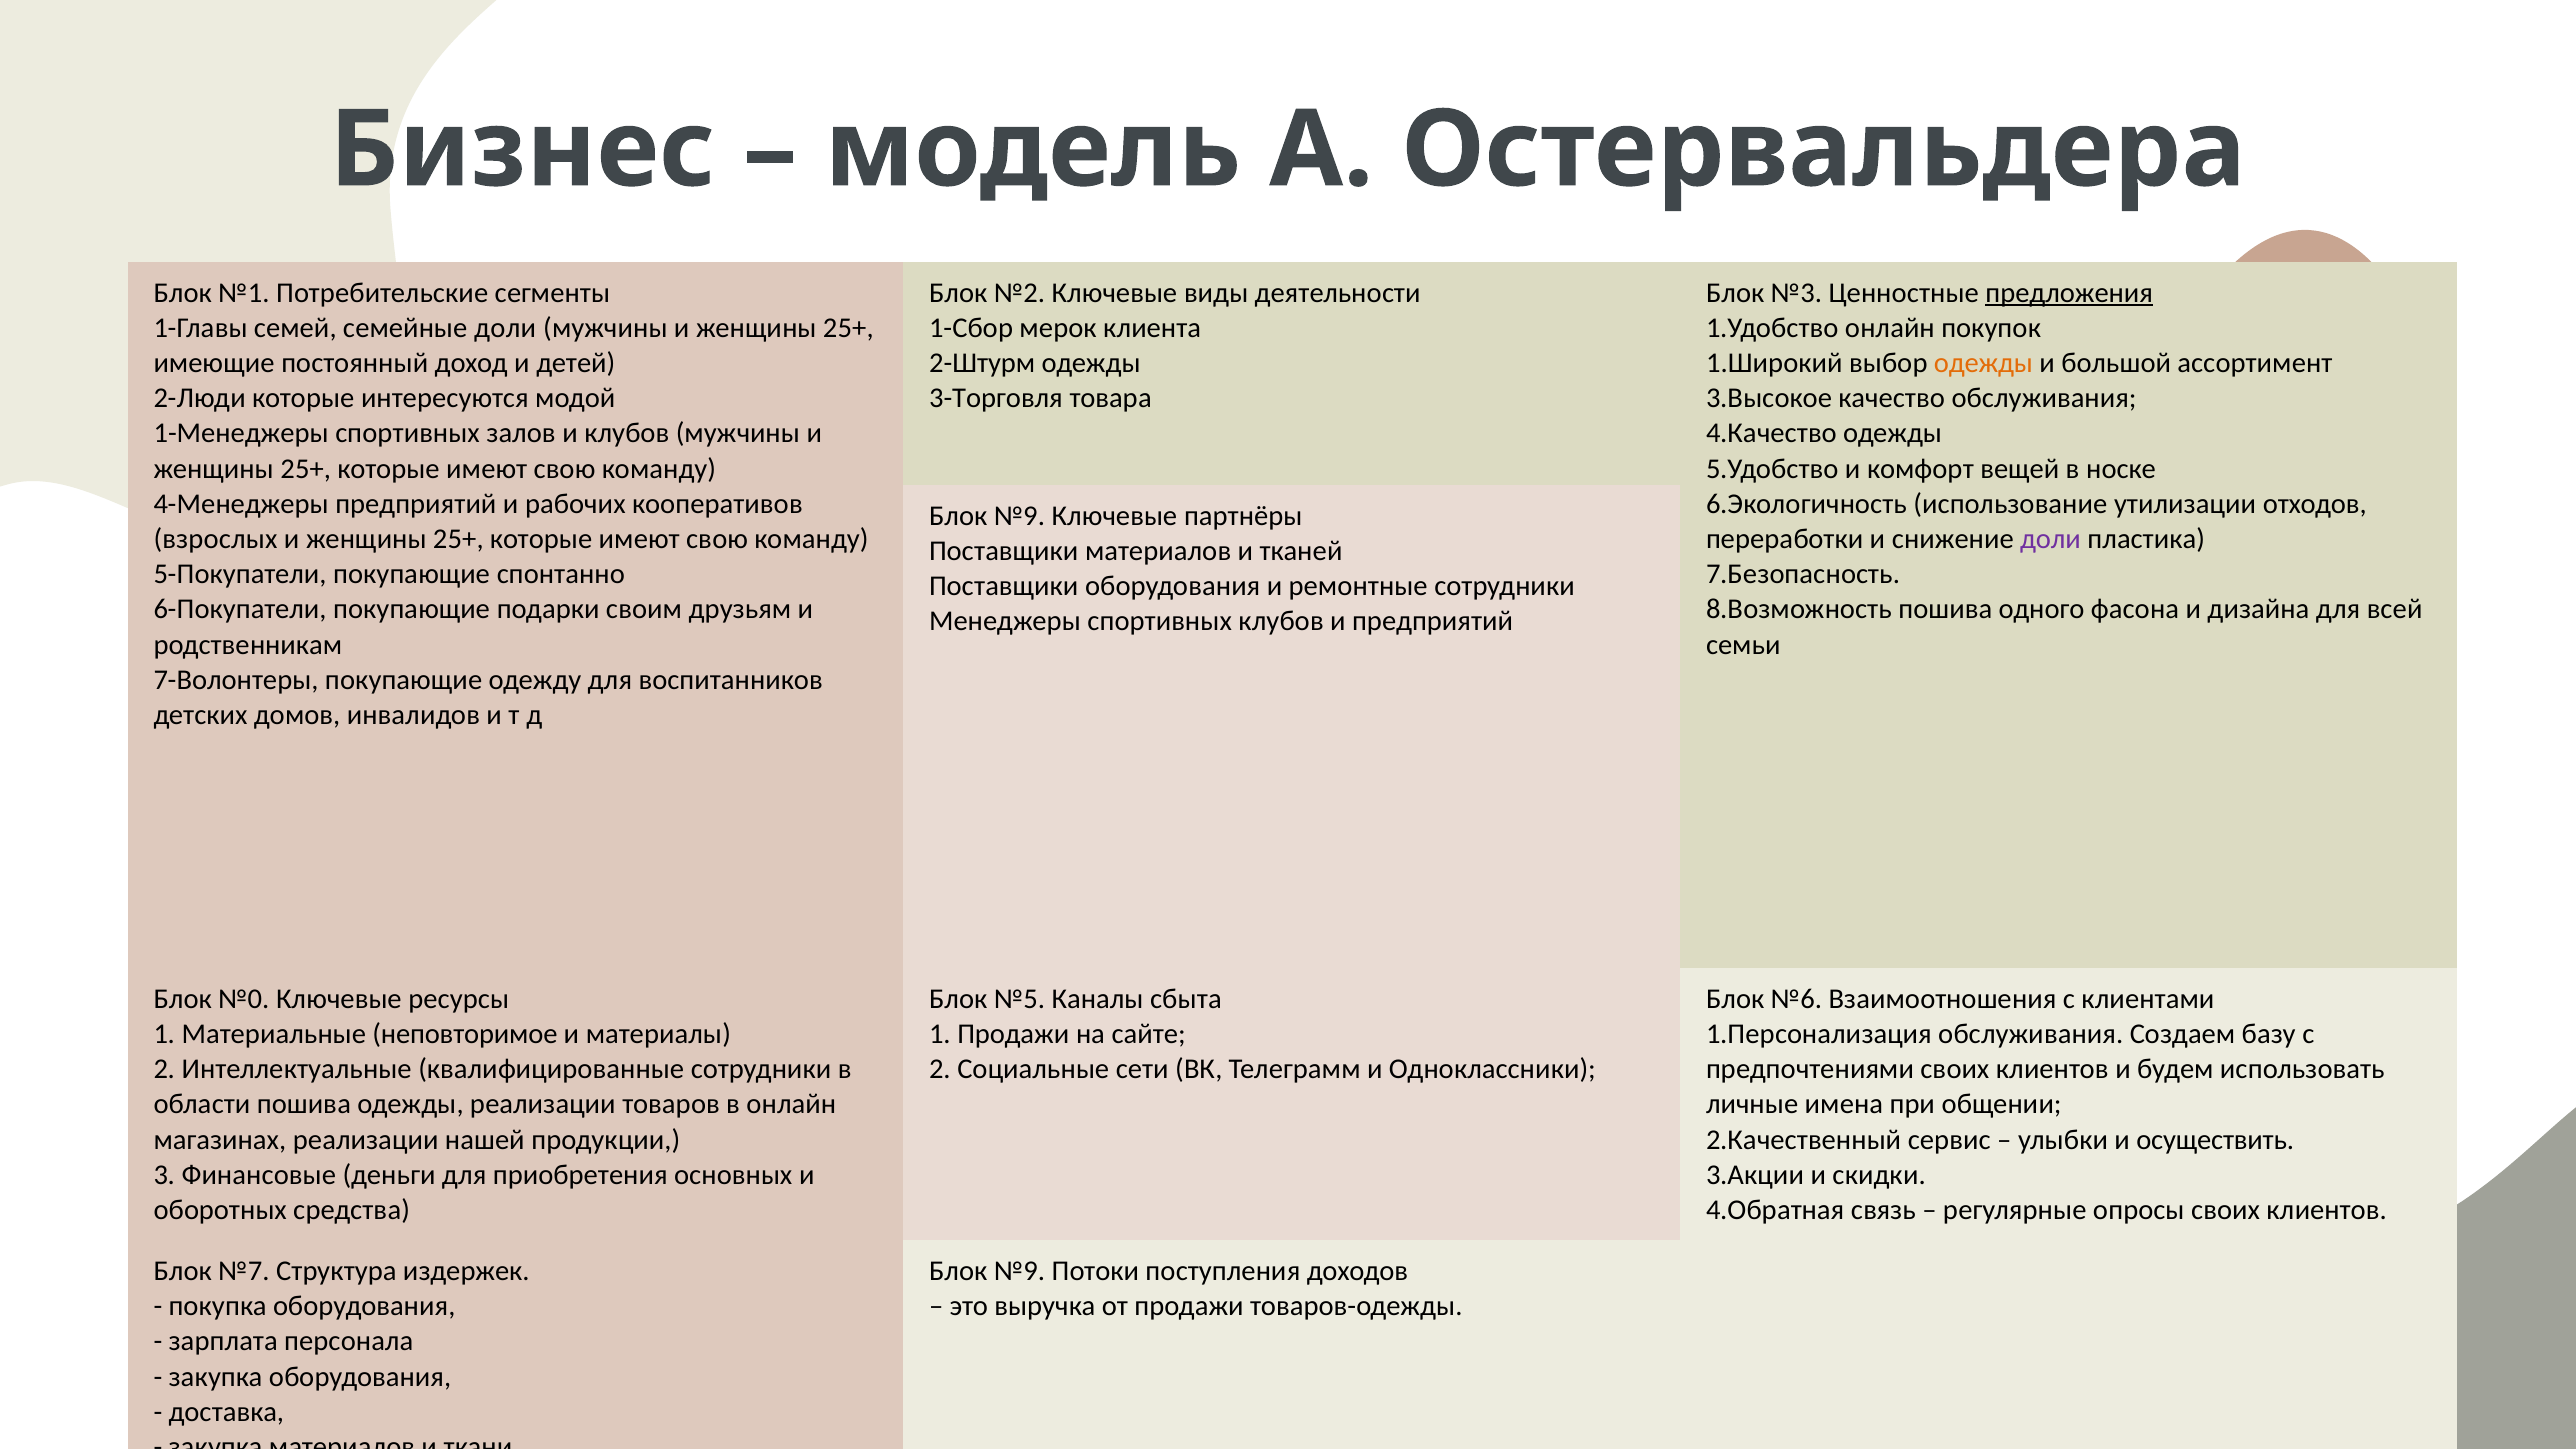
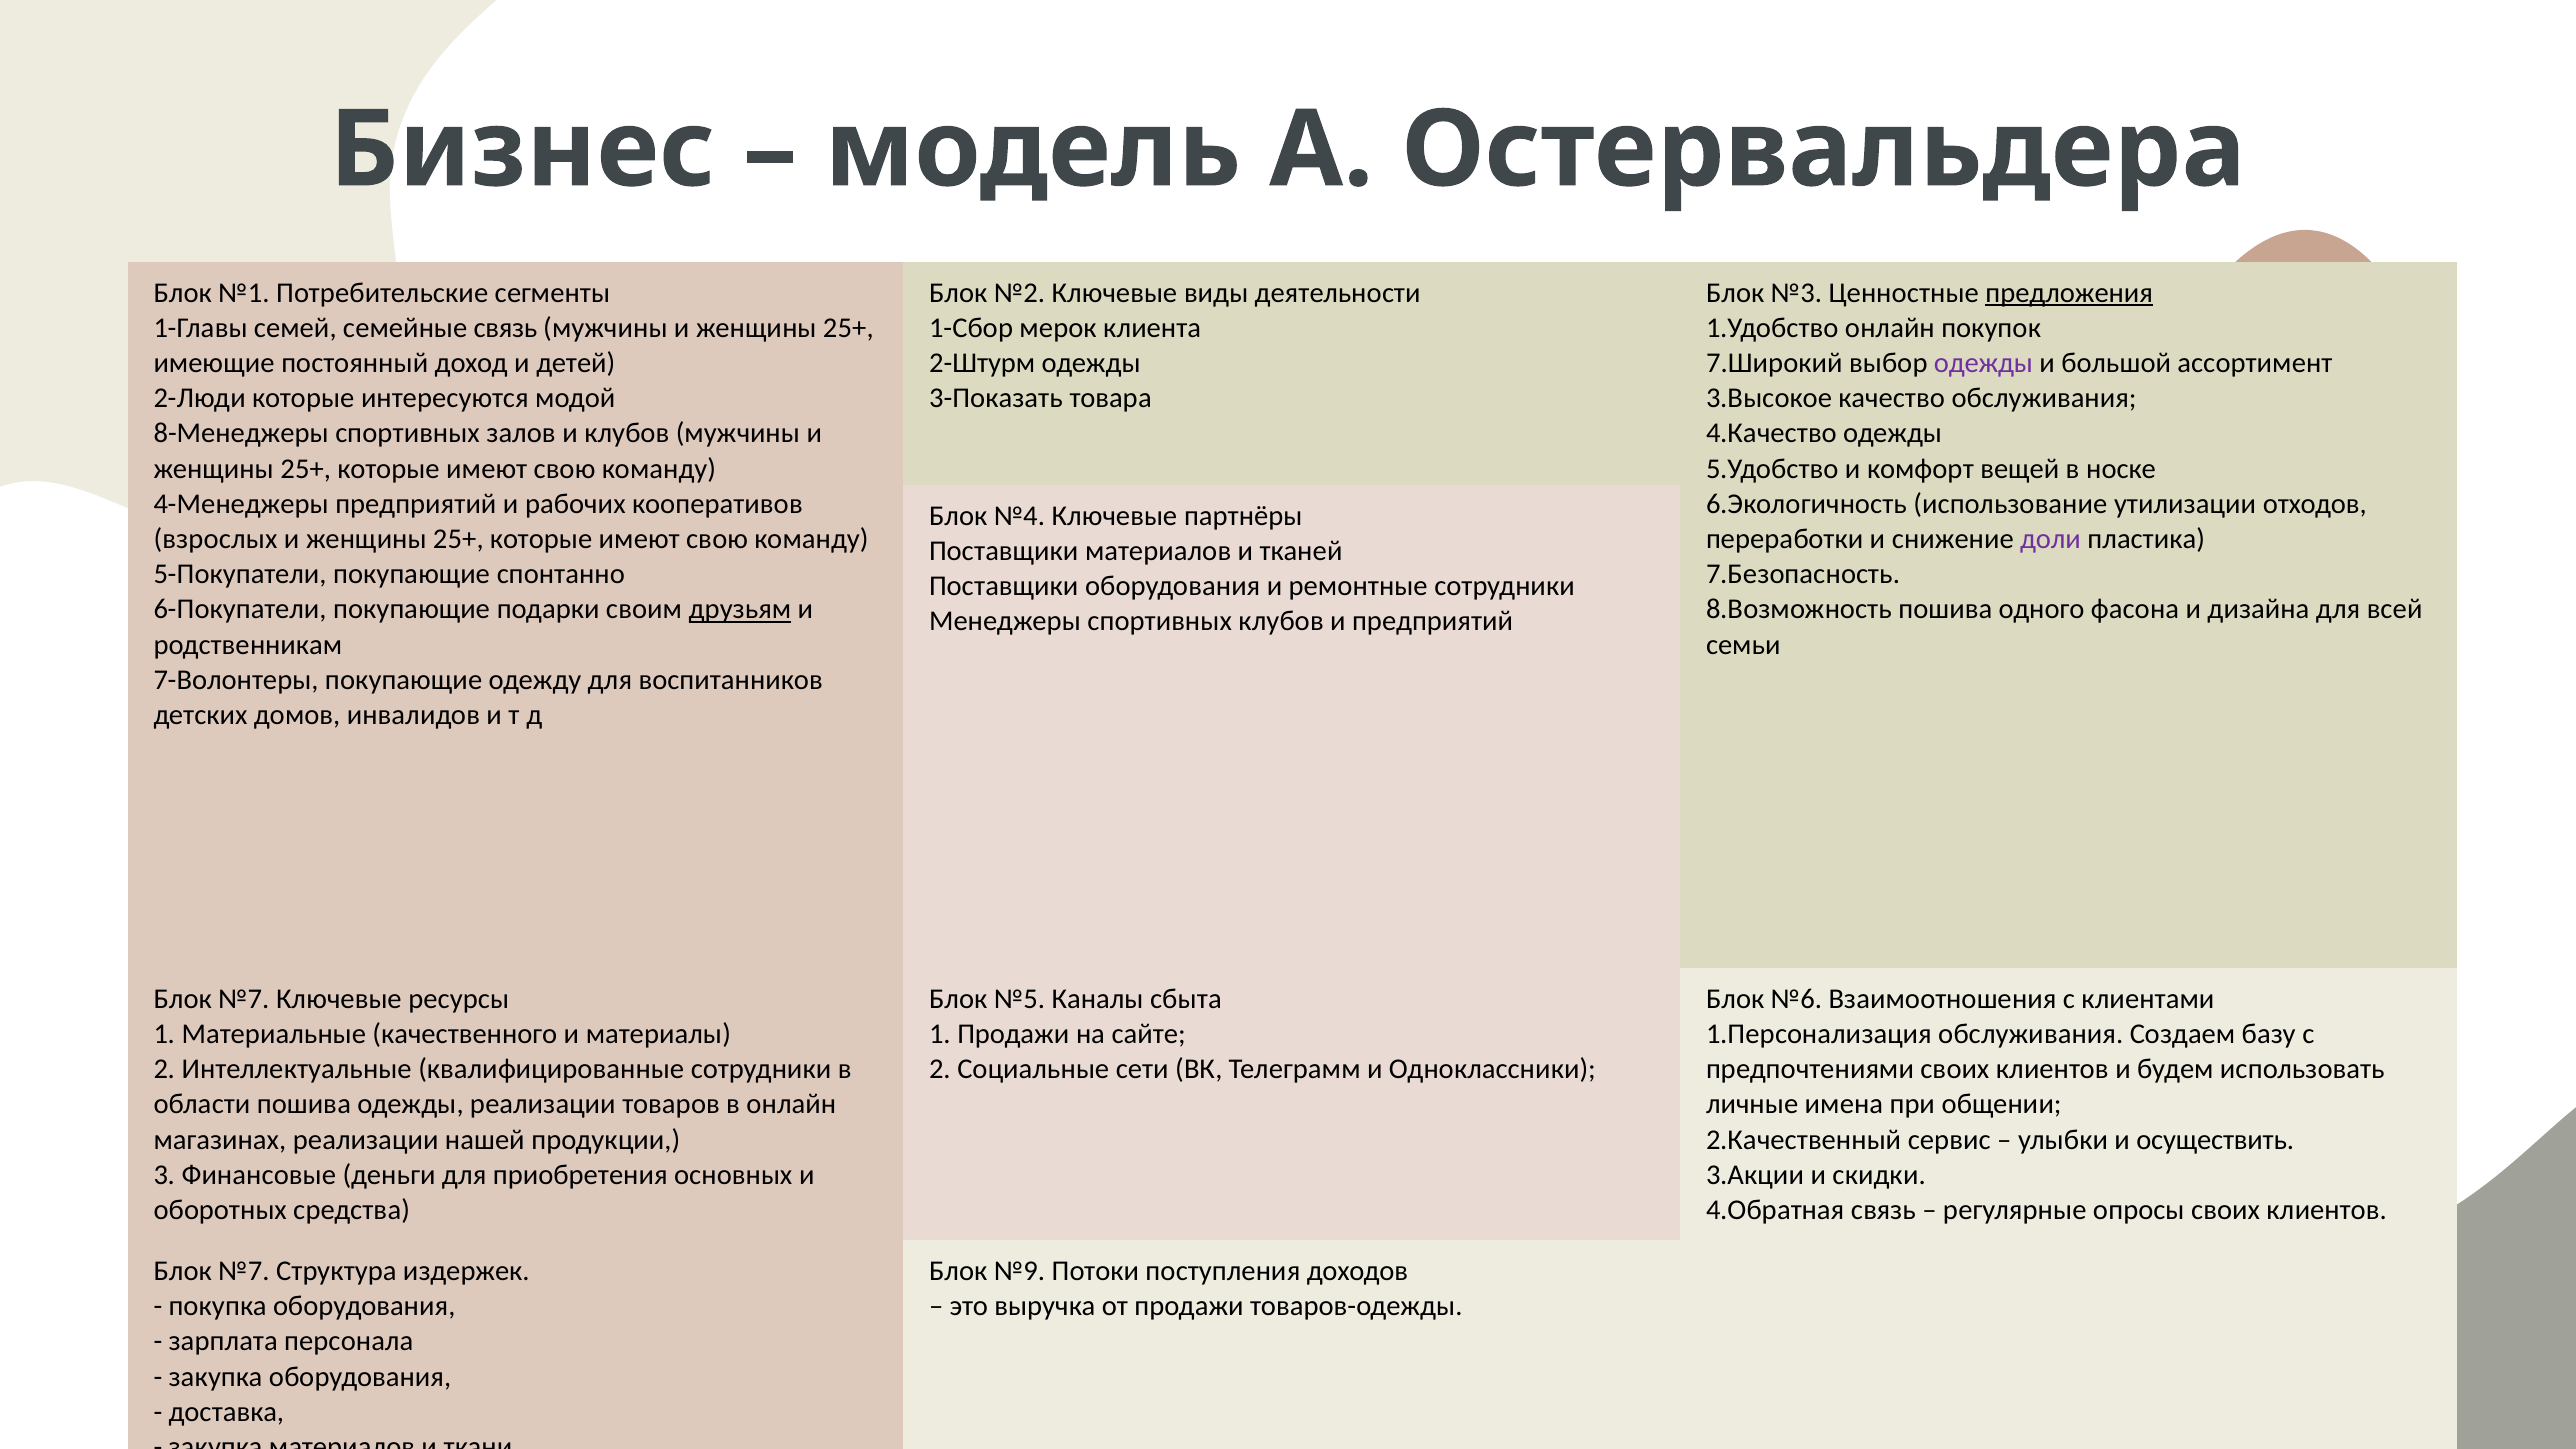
семейные доли: доли -> связь
1.Широкий: 1.Широкий -> 7.Широкий
одежды at (1983, 363) colour: orange -> purple
3-Торговля: 3-Торговля -> 3-Показать
1-Менеджеры: 1-Менеджеры -> 8-Менеджеры
№9 at (1019, 516): №9 -> №4
друзьям underline: none -> present
№0 at (244, 999): №0 -> №7
неповторимое: неповторимое -> качественного
